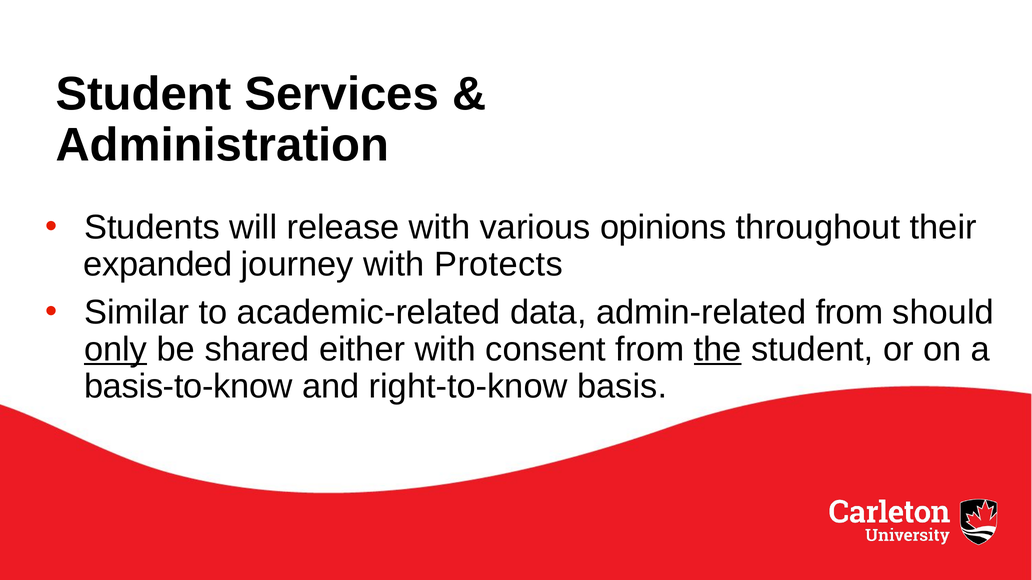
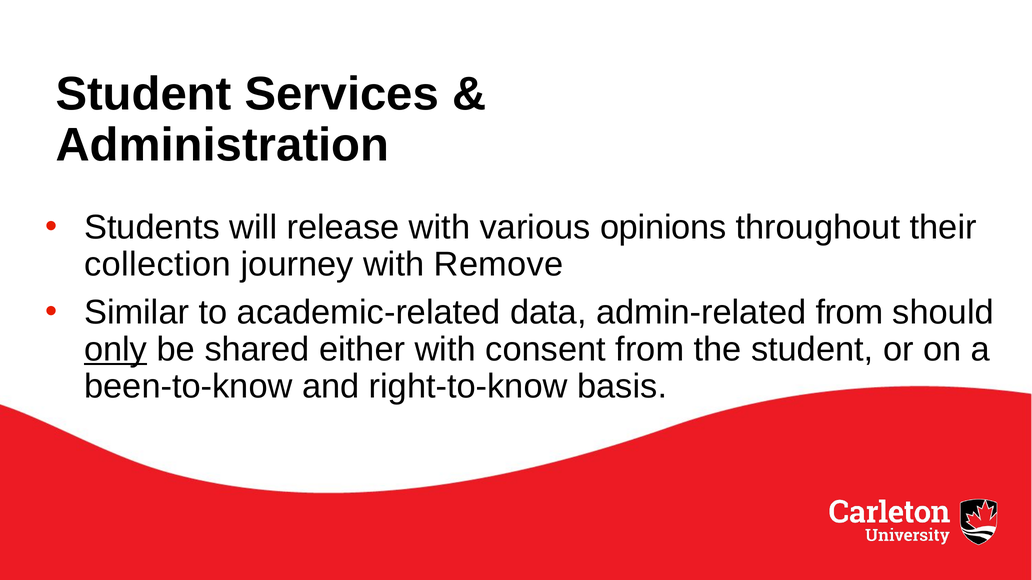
expanded: expanded -> collection
Protects: Protects -> Remove
the underline: present -> none
basis-to-know: basis-to-know -> been-to-know
